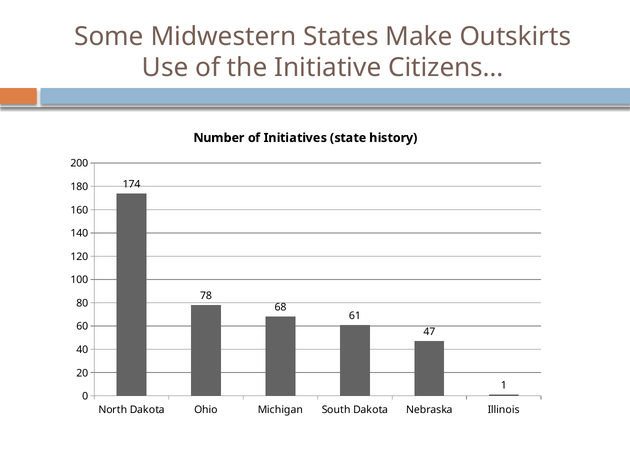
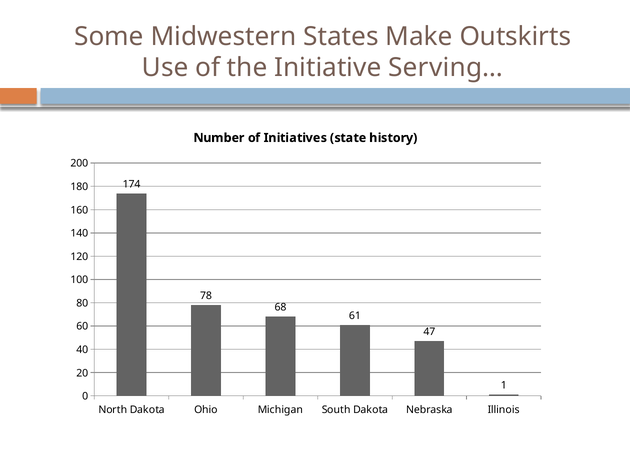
Citizens…: Citizens… -> Serving…
